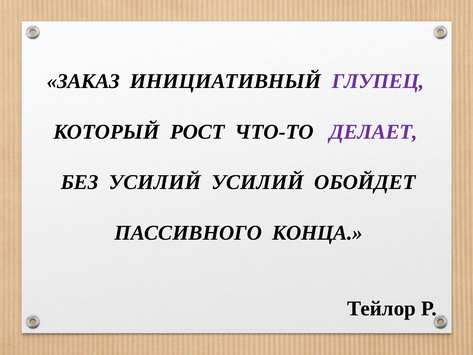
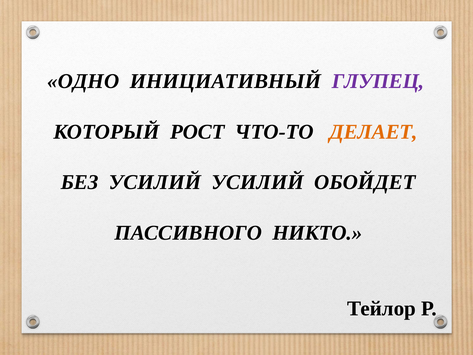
ЗАКАЗ: ЗАКАЗ -> ОДНО
ДЕЛАЕТ colour: purple -> orange
КОНЦА: КОНЦА -> НИКТО
